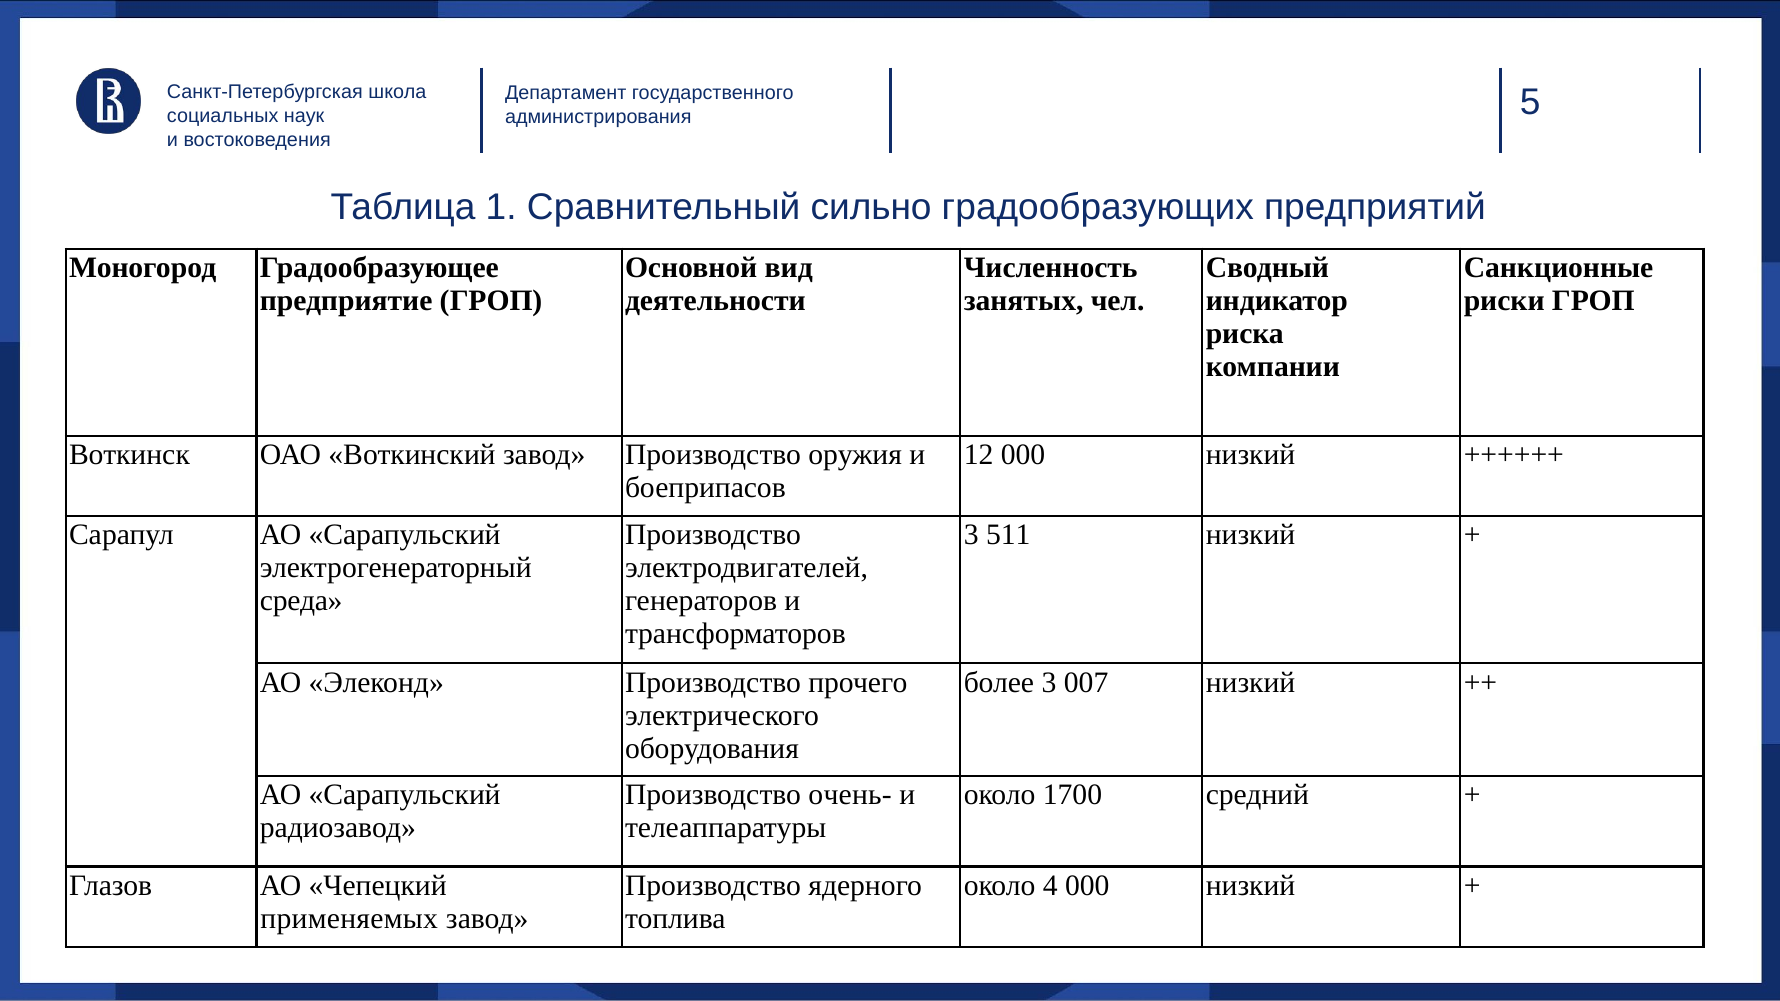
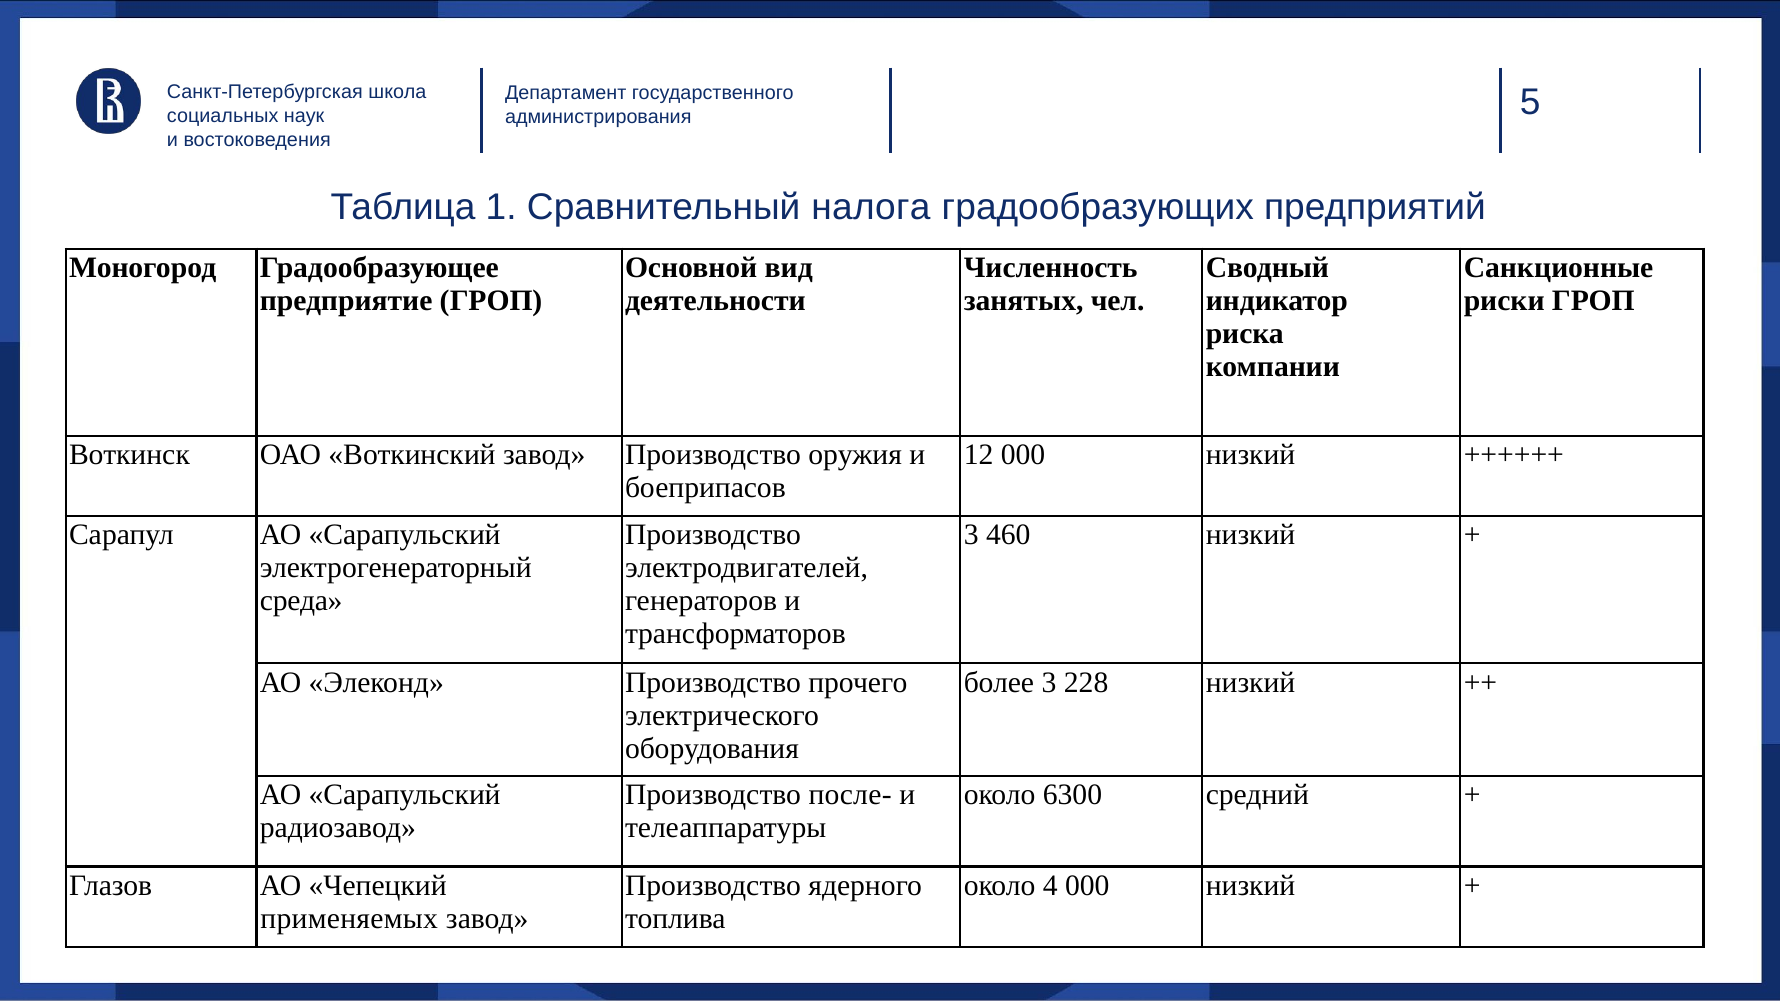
сильно: сильно -> налога
511: 511 -> 460
007: 007 -> 228
очень-: очень- -> после-
1700: 1700 -> 6300
